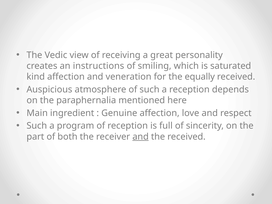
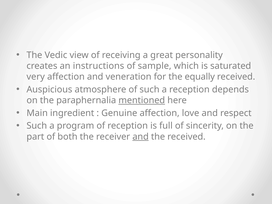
smiling: smiling -> sample
kind: kind -> very
mentioned underline: none -> present
